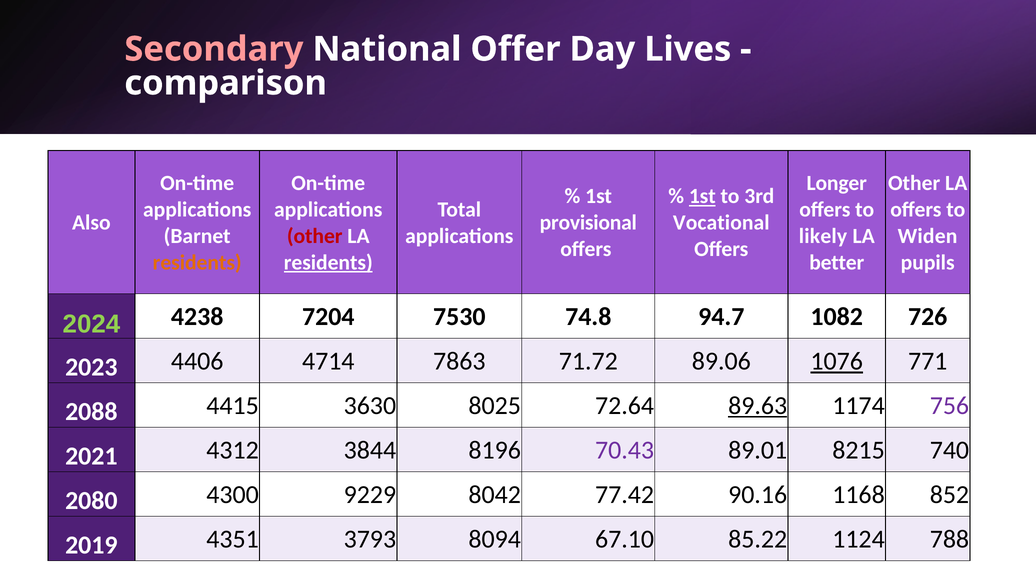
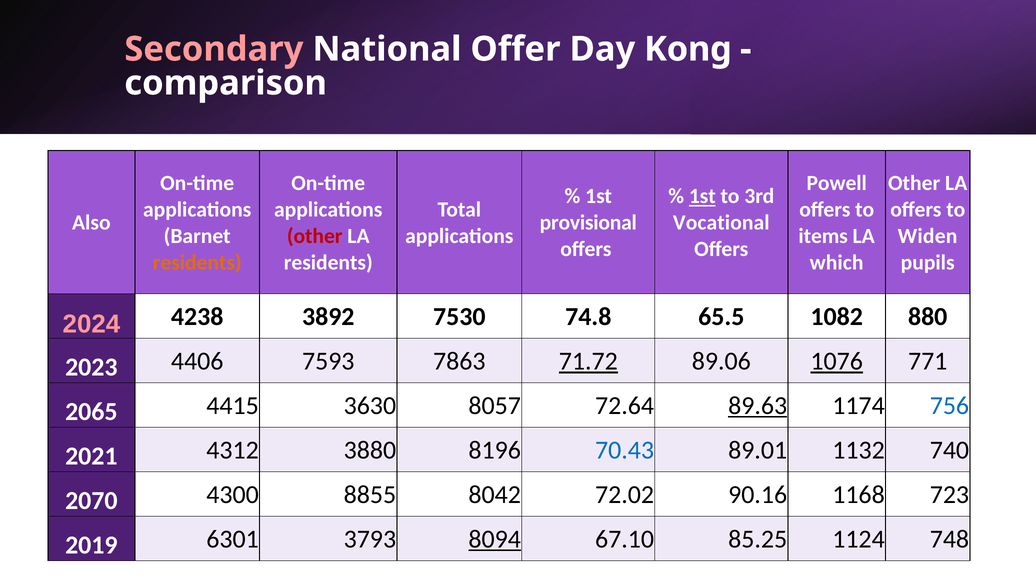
Lives: Lives -> Kong
Longer: Longer -> Powell
likely: likely -> items
residents at (328, 262) underline: present -> none
better: better -> which
2024 colour: light green -> pink
7204: 7204 -> 3892
94.7: 94.7 -> 65.5
726: 726 -> 880
4714: 4714 -> 7593
71.72 underline: none -> present
2088: 2088 -> 2065
8025: 8025 -> 8057
756 colour: purple -> blue
3844: 3844 -> 3880
70.43 colour: purple -> blue
8215: 8215 -> 1132
2080: 2080 -> 2070
9229: 9229 -> 8855
77.42: 77.42 -> 72.02
852: 852 -> 723
4351: 4351 -> 6301
8094 underline: none -> present
85.22: 85.22 -> 85.25
788: 788 -> 748
